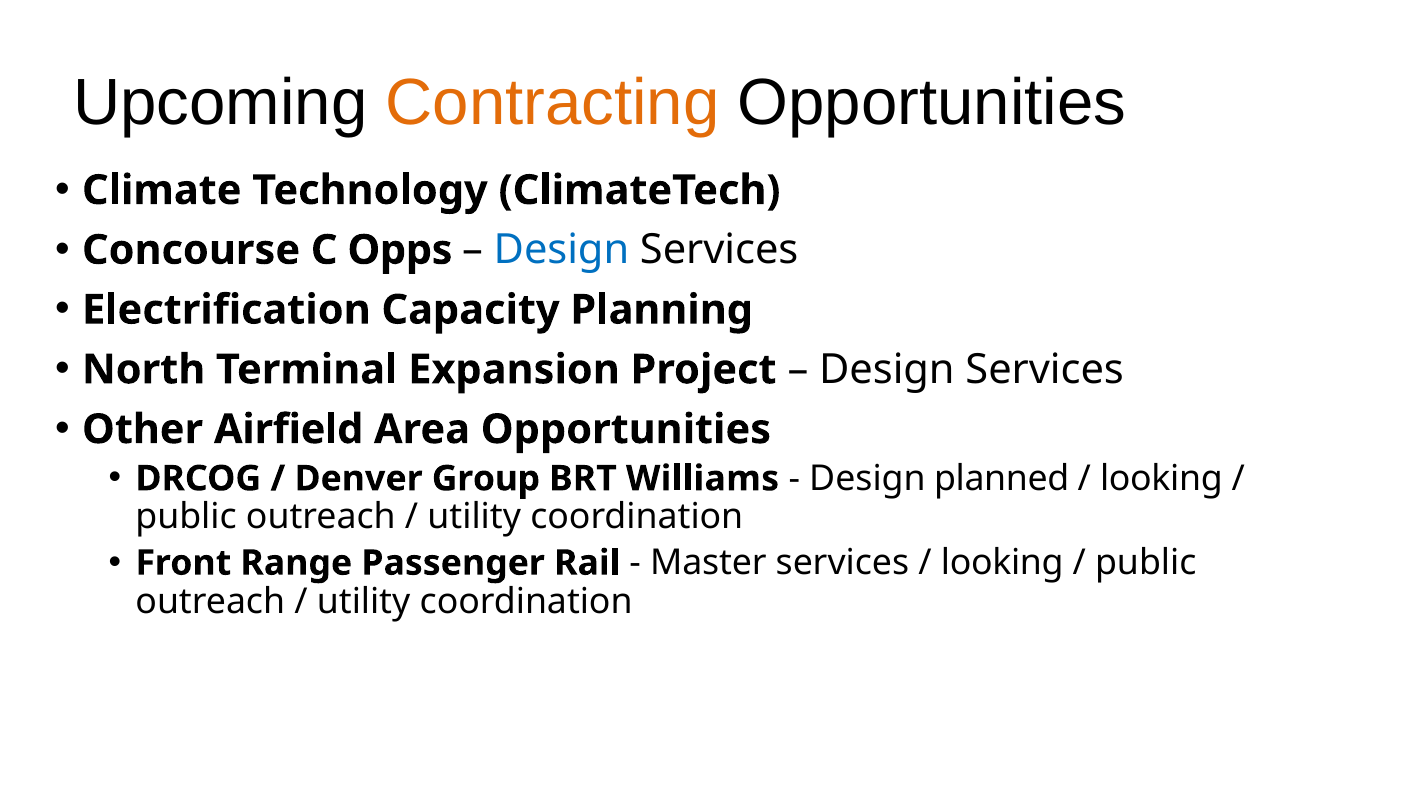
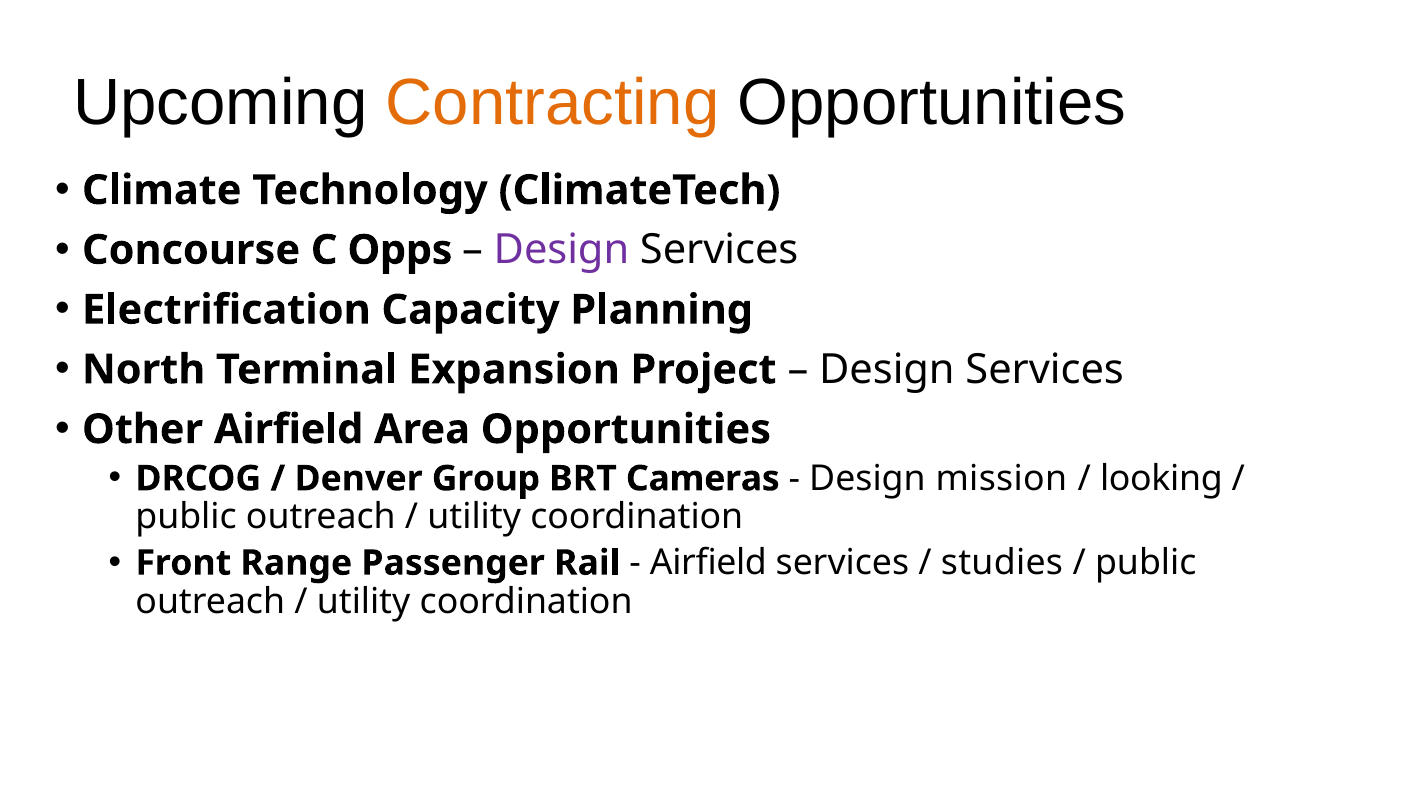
Design at (561, 250) colour: blue -> purple
Williams: Williams -> Cameras
planned: planned -> mission
Master at (708, 563): Master -> Airfield
looking at (1002, 563): looking -> studies
